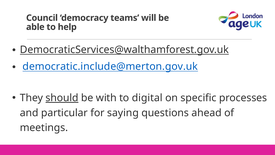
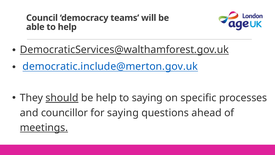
be with: with -> help
to digital: digital -> saying
particular: particular -> councillor
meetings underline: none -> present
